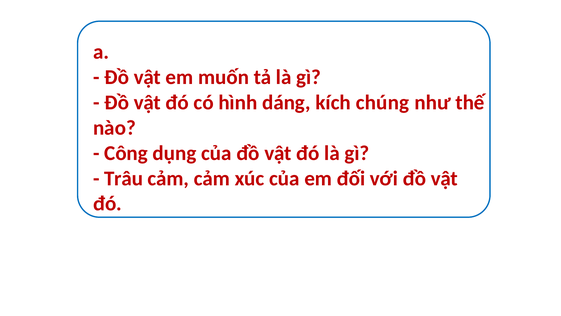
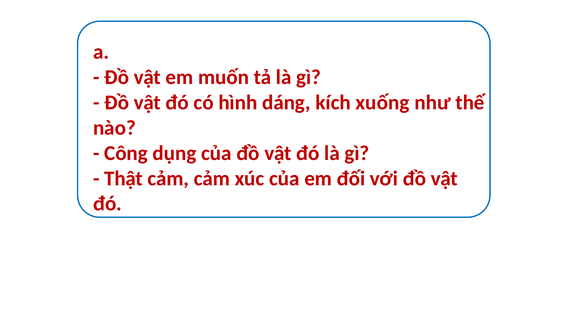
chúng: chúng -> xuống
Trâu: Trâu -> Thật
